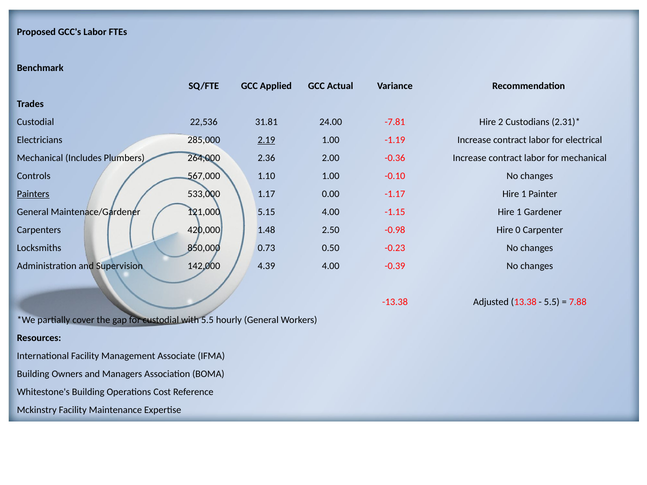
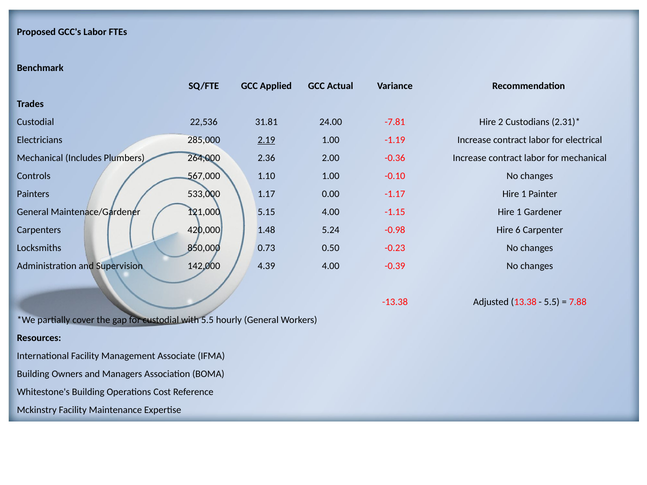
Painters underline: present -> none
2.50: 2.50 -> 5.24
0: 0 -> 6
